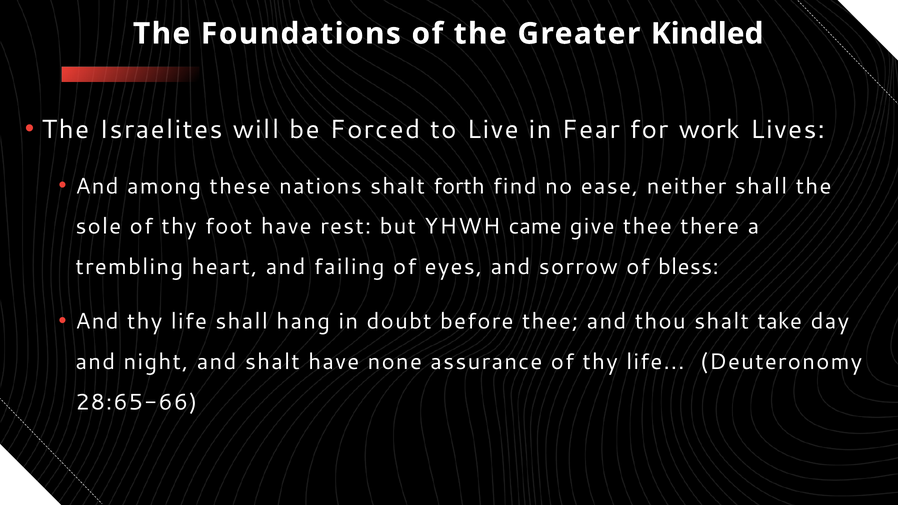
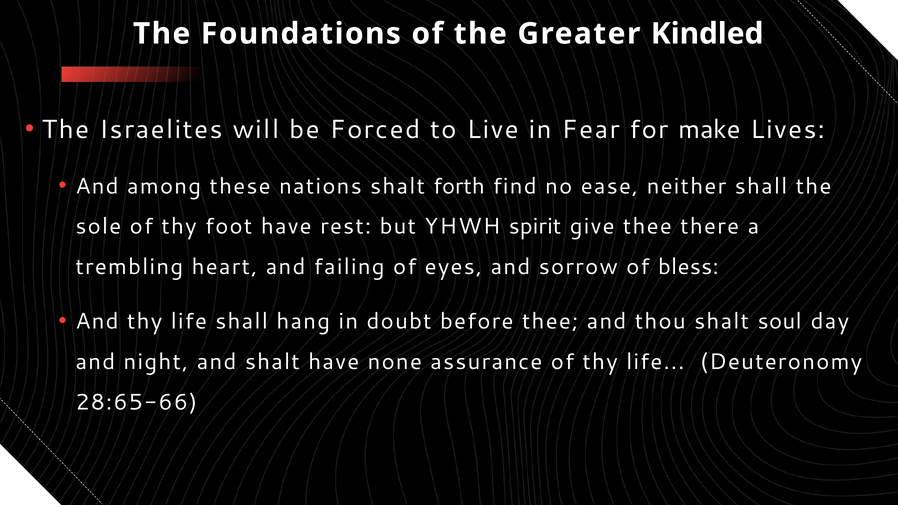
work: work -> make
came: came -> spirit
take: take -> soul
